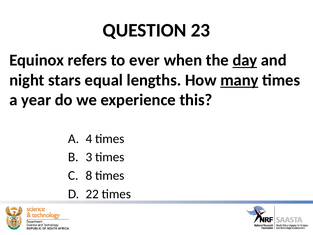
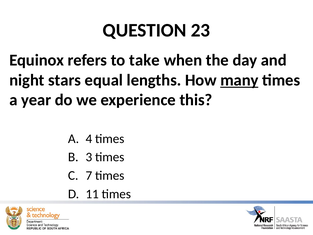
ever: ever -> take
day underline: present -> none
8: 8 -> 7
22: 22 -> 11
